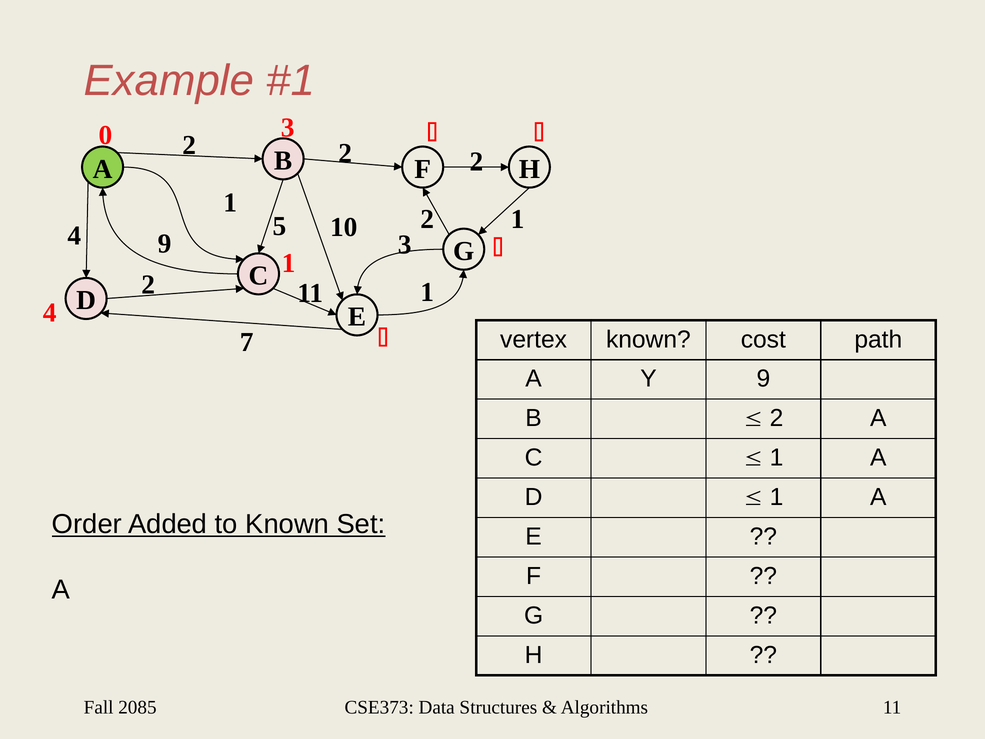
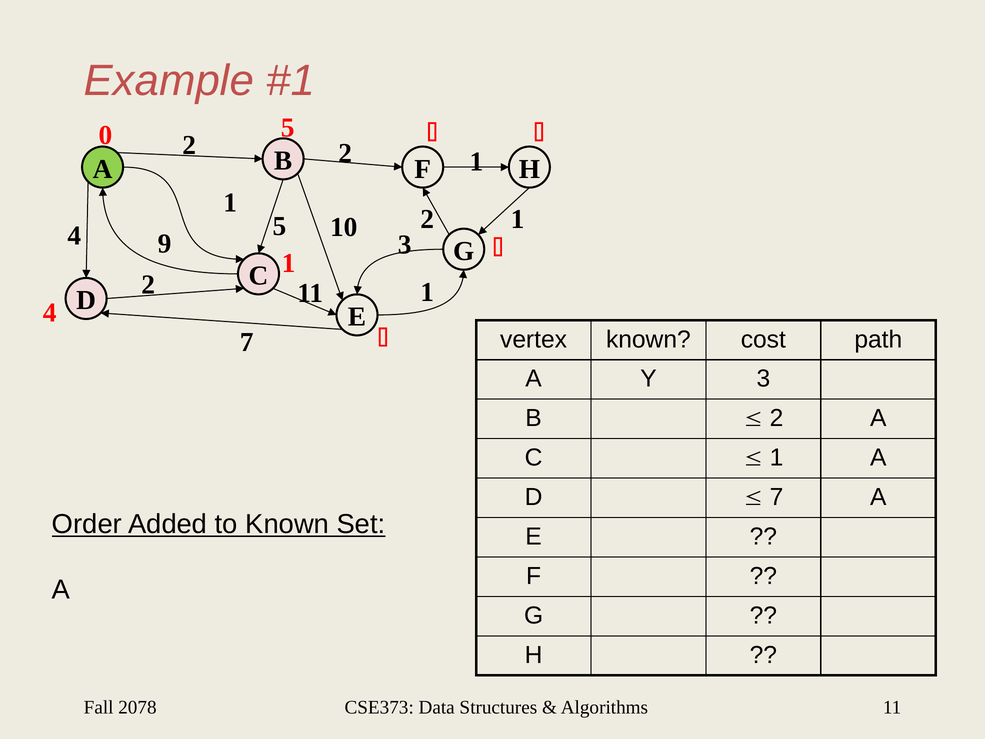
0 3: 3 -> 5
2 2 2: 2 -> 1
Y 9: 9 -> 3
1 at (777, 497): 1 -> 7
2085: 2085 -> 2078
